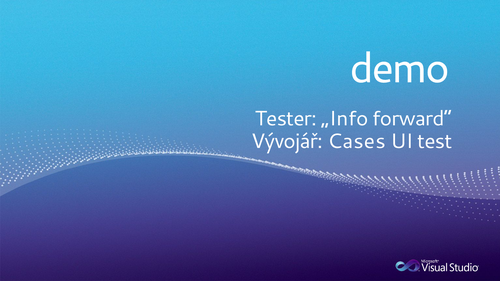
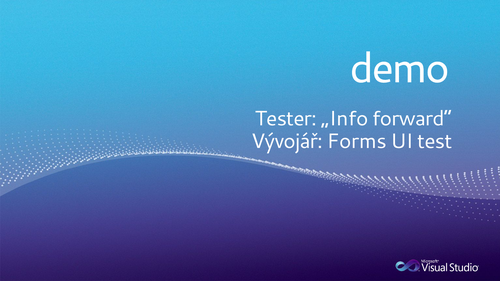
Cases: Cases -> Forms
